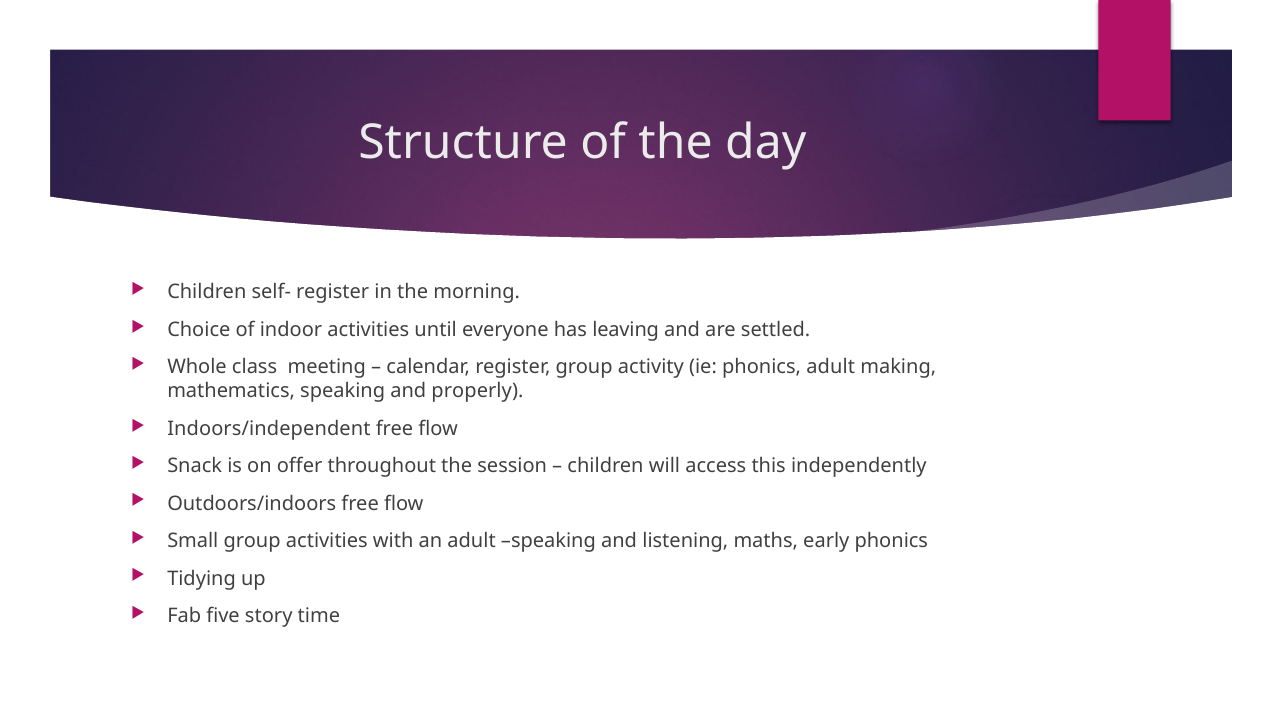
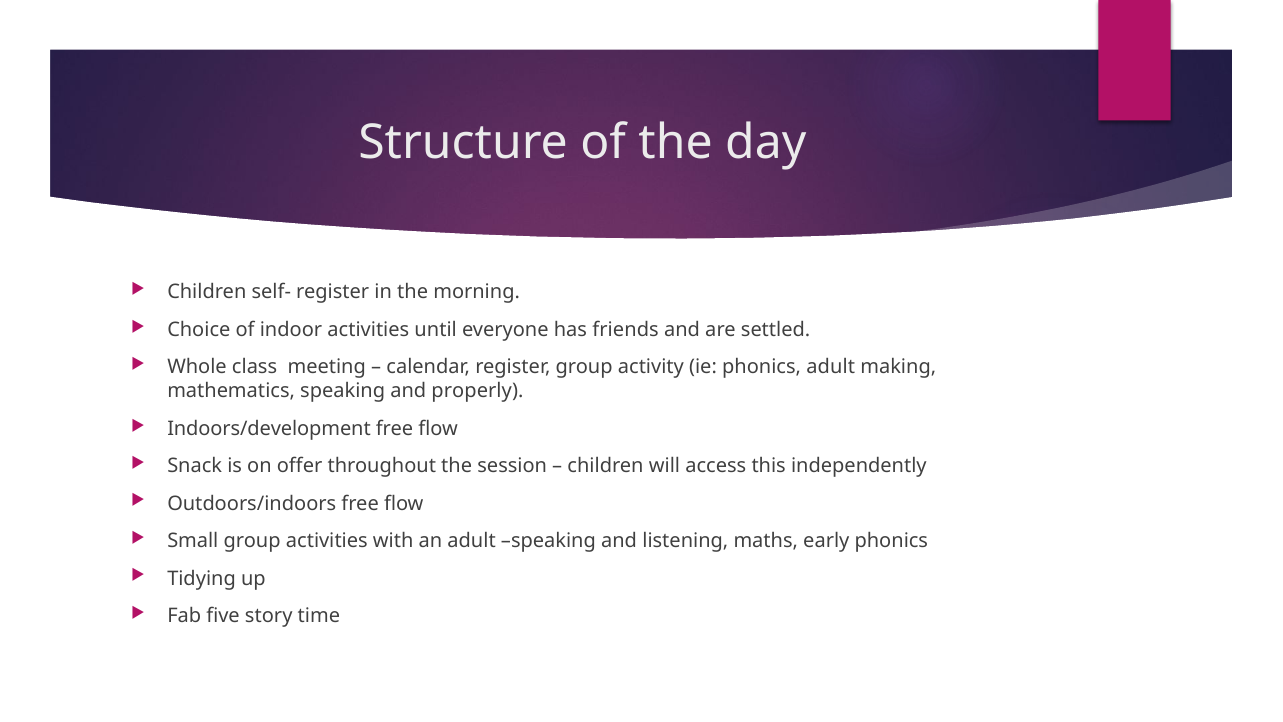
leaving: leaving -> friends
Indoors/independent: Indoors/independent -> Indoors/development
